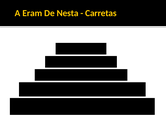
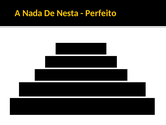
Eram: Eram -> Nada
Carretas: Carretas -> Perfeito
